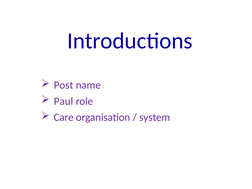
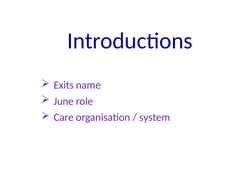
Post: Post -> Exits
Paul: Paul -> June
